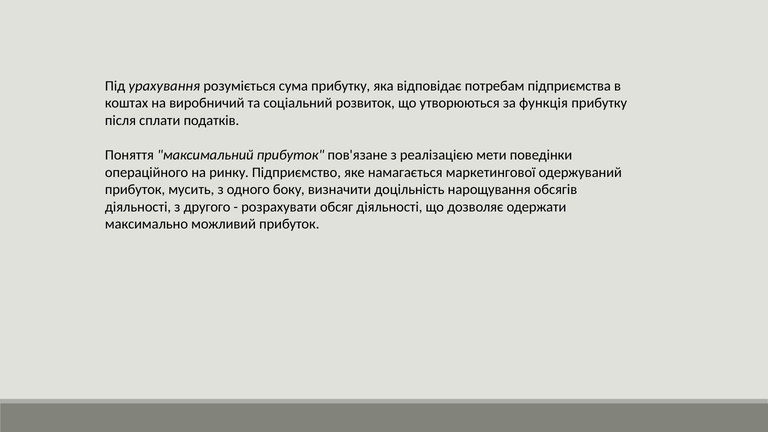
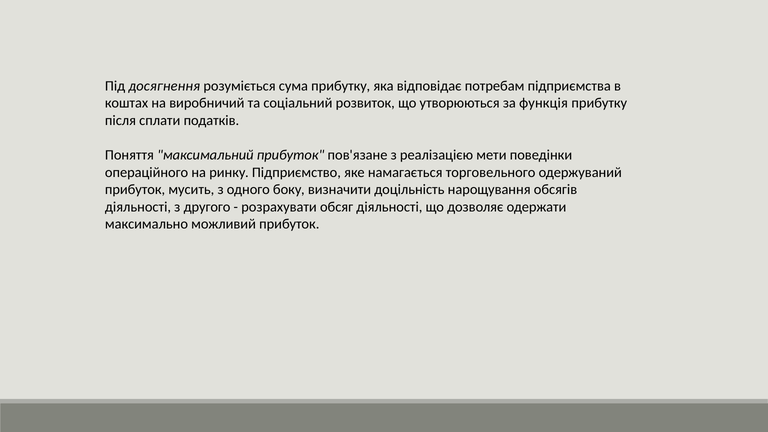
урахування: урахування -> досягнення
маркетингової: маркетингової -> торговельного
